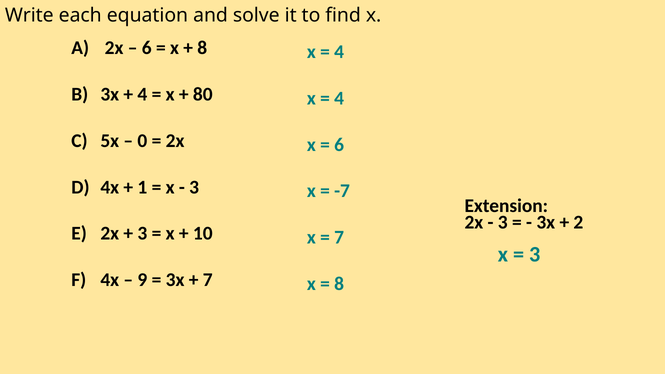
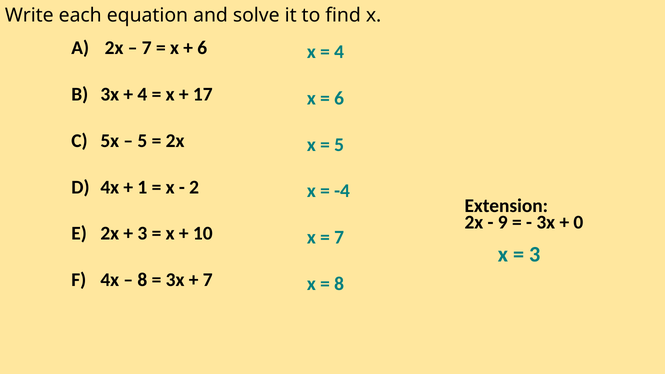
6 at (147, 48): 6 -> 7
8 at (202, 48): 8 -> 6
80: 80 -> 17
4 at (339, 98): 4 -> 6
0 at (142, 141): 0 -> 5
6 at (339, 145): 6 -> 5
3 at (194, 187): 3 -> 2
-7: -7 -> -4
3 at (503, 222): 3 -> 9
2: 2 -> 0
9 at (142, 280): 9 -> 8
